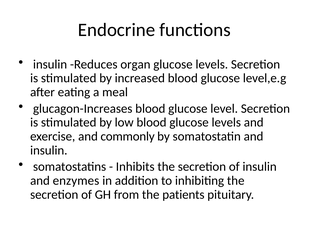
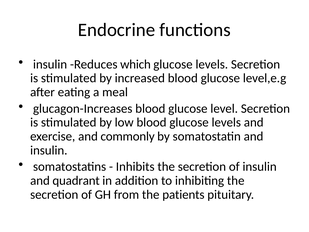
organ: organ -> which
enzymes: enzymes -> quadrant
